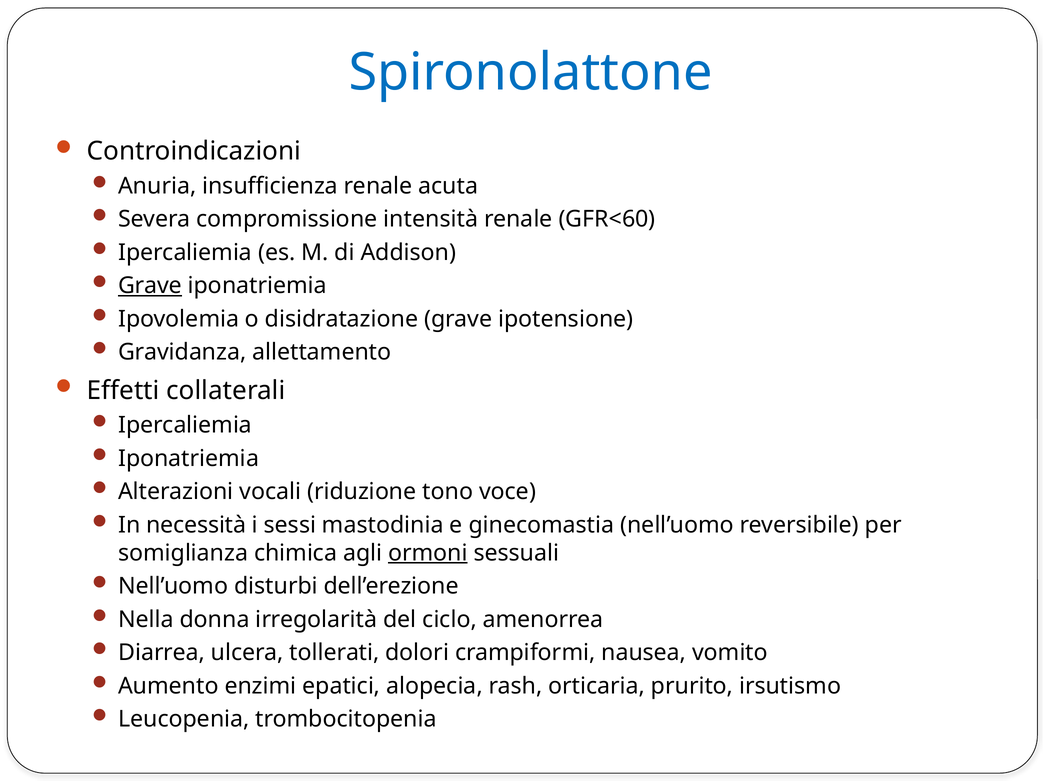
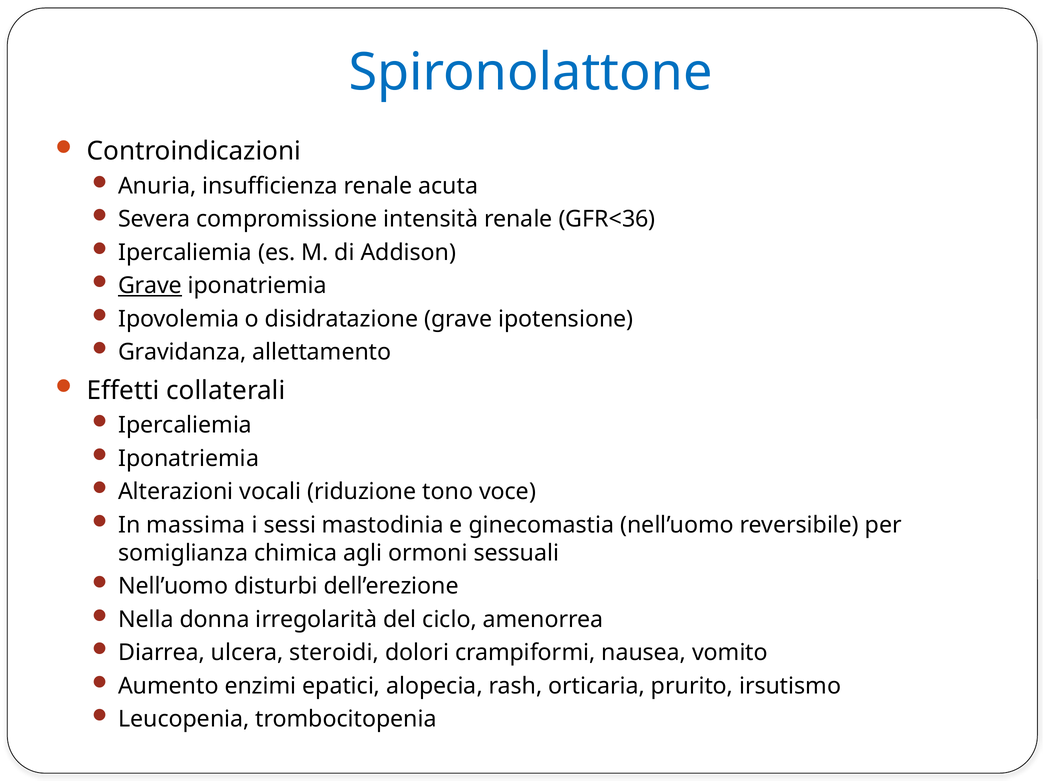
GFR<60: GFR<60 -> GFR<36
necessità: necessità -> massima
ormoni underline: present -> none
tollerati: tollerati -> steroidi
